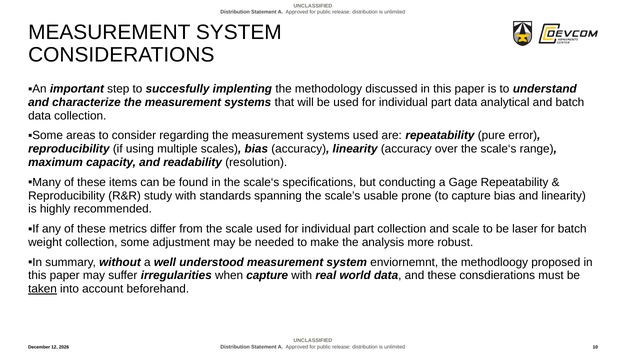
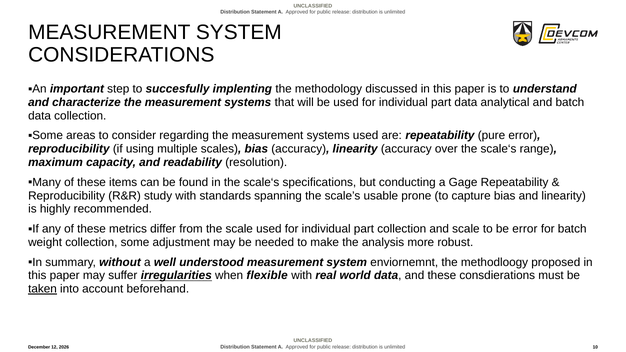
be laser: laser -> error
irregularities underline: none -> present
when capture: capture -> flexible
